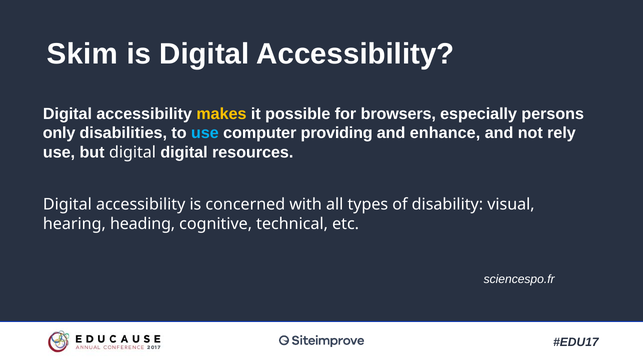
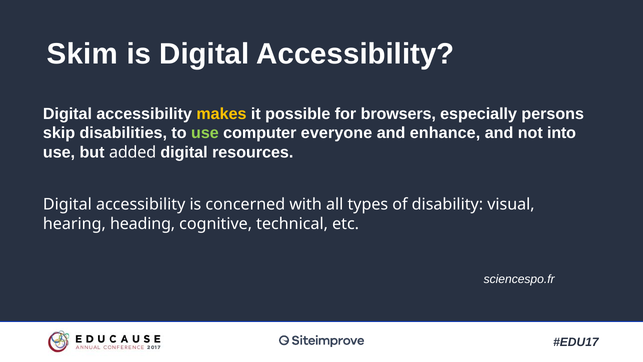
only: only -> skip
use at (205, 133) colour: light blue -> light green
providing: providing -> everyone
rely: rely -> into
but digital: digital -> added
